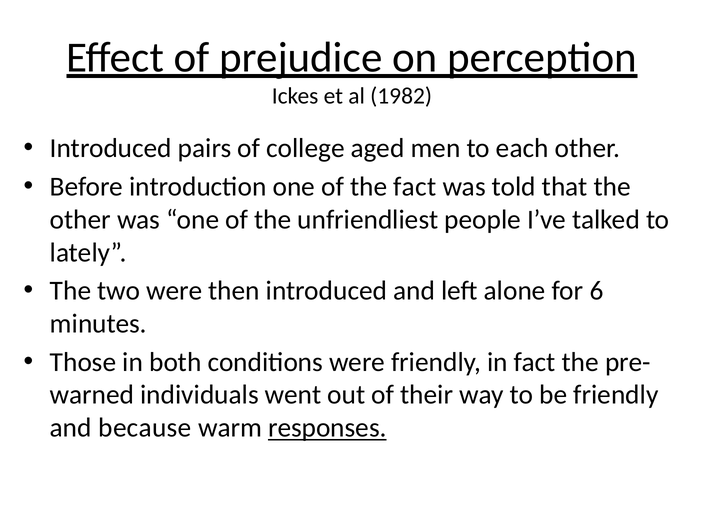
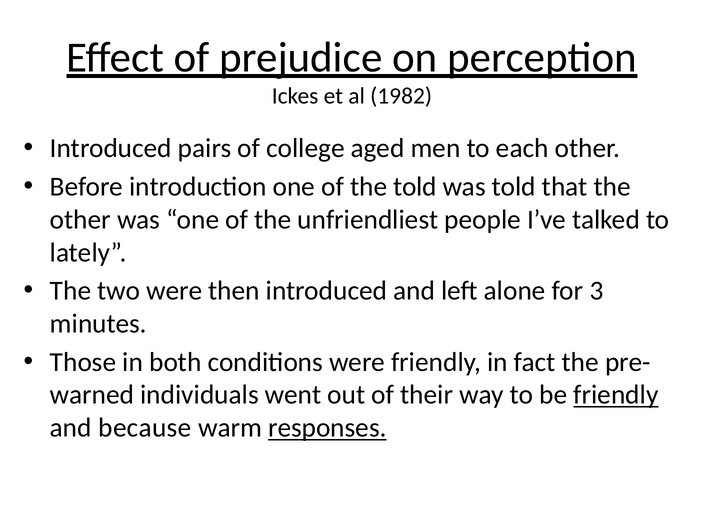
the fact: fact -> told
6: 6 -> 3
friendly at (616, 395) underline: none -> present
